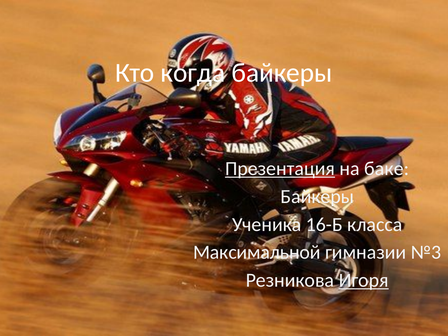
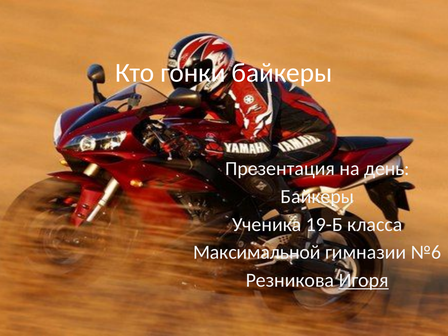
когда: когда -> гонки
Презентация underline: present -> none
баке: баке -> день
16-Б: 16-Б -> 19-Б
№3: №3 -> №6
